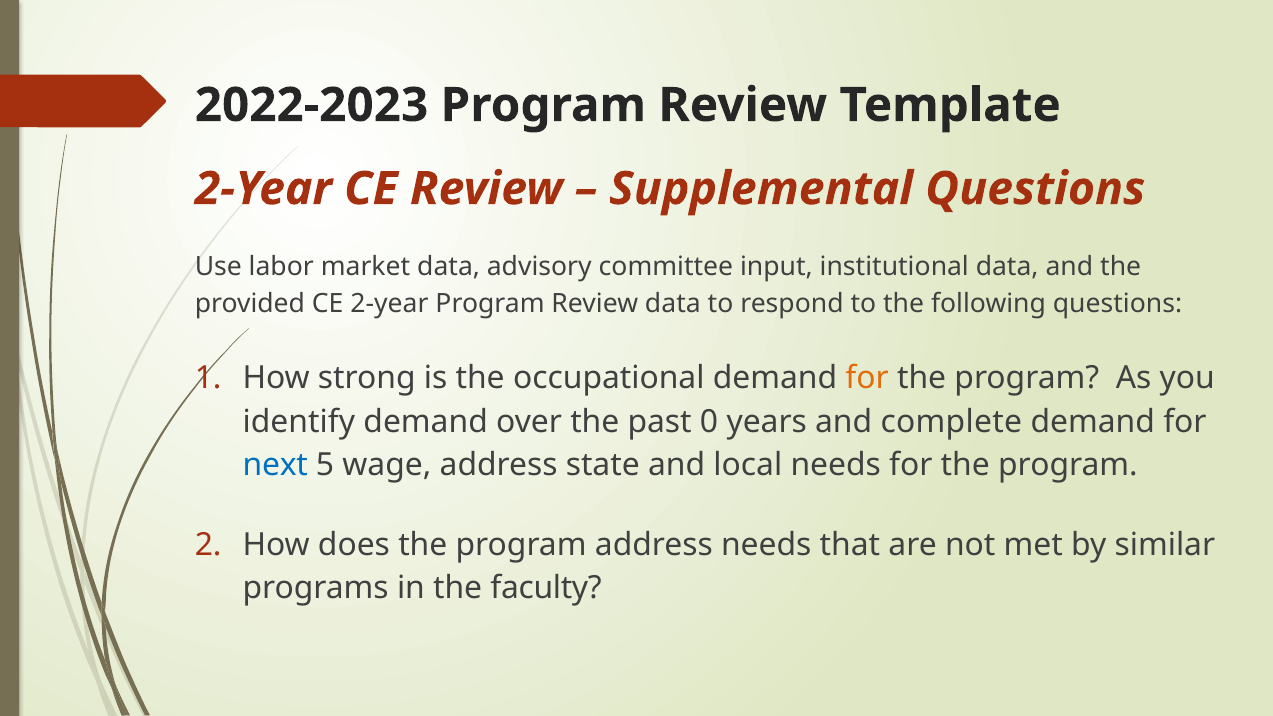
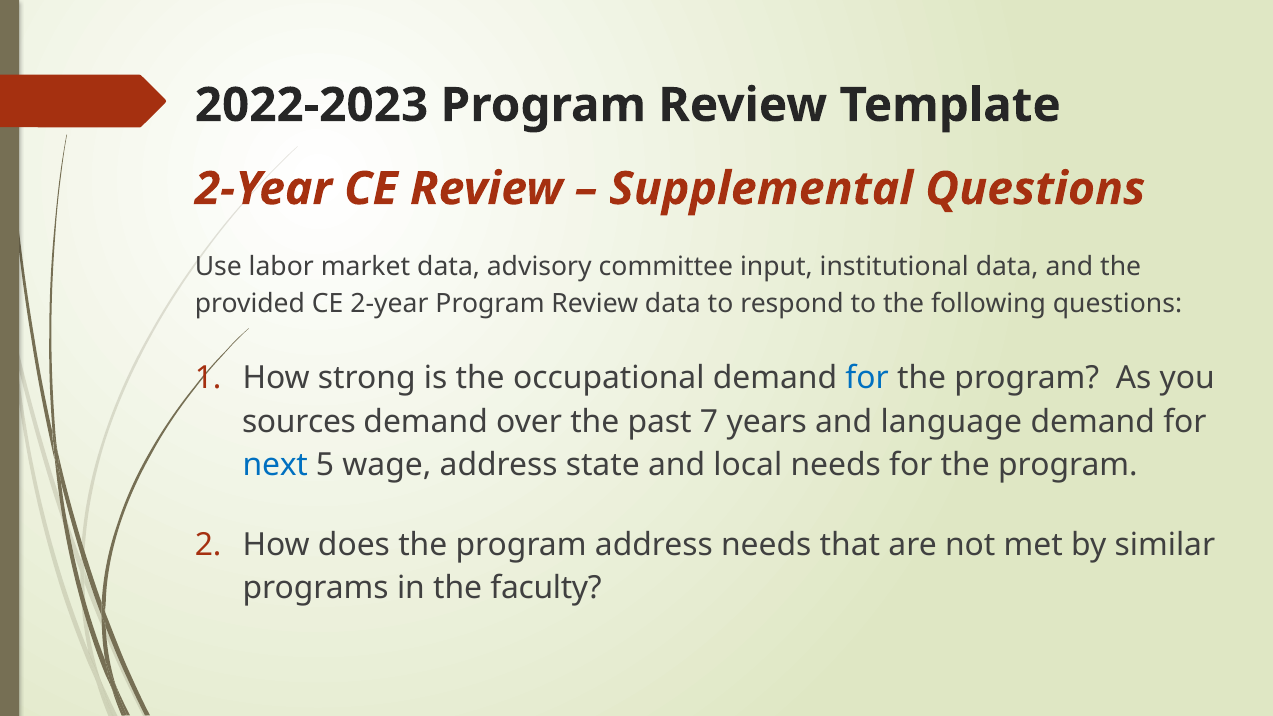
for at (867, 378) colour: orange -> blue
identify: identify -> sources
0: 0 -> 7
complete: complete -> language
